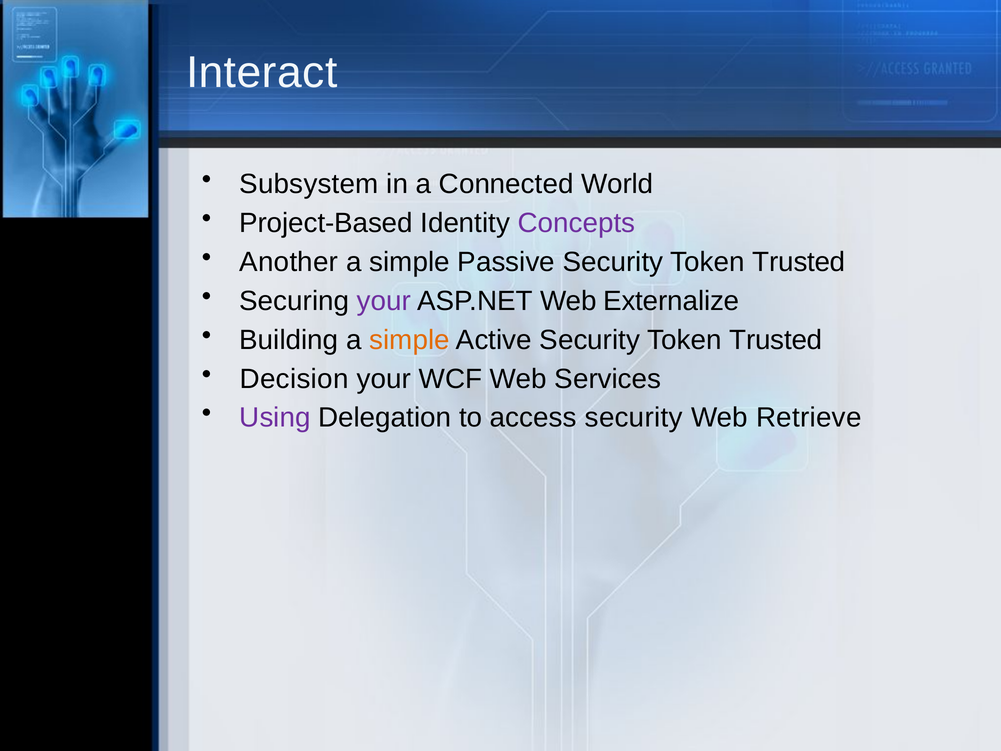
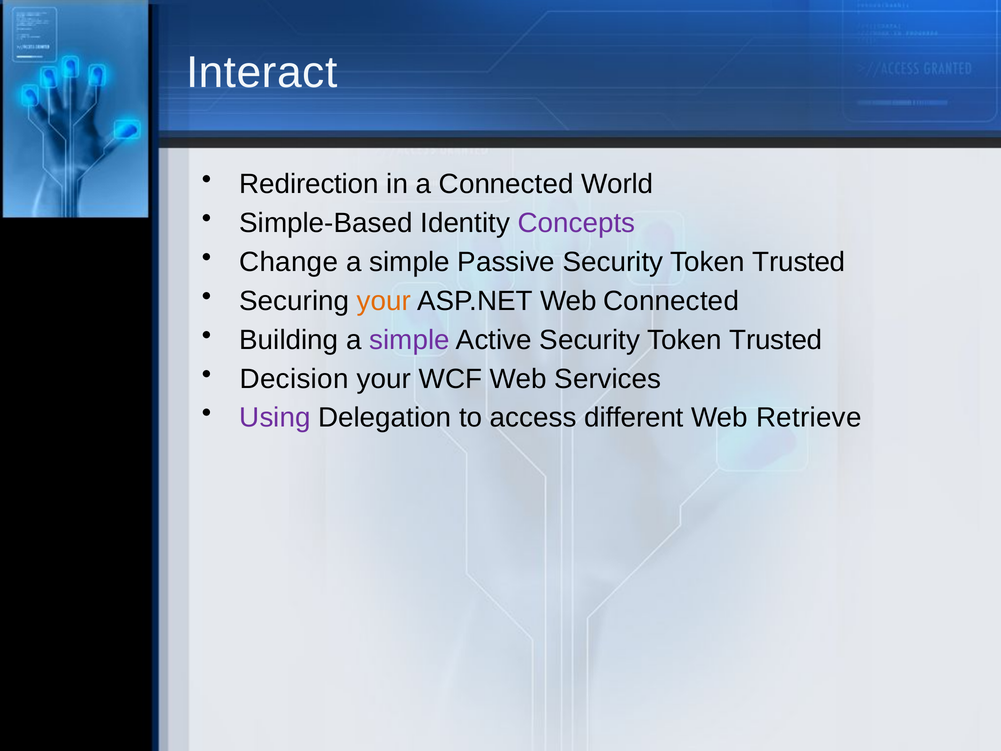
Subsystem: Subsystem -> Redirection
Project-Based: Project-Based -> Simple-Based
Another: Another -> Change
your at (384, 301) colour: purple -> orange
Web Externalize: Externalize -> Connected
simple at (409, 340) colour: orange -> purple
access security: security -> different
